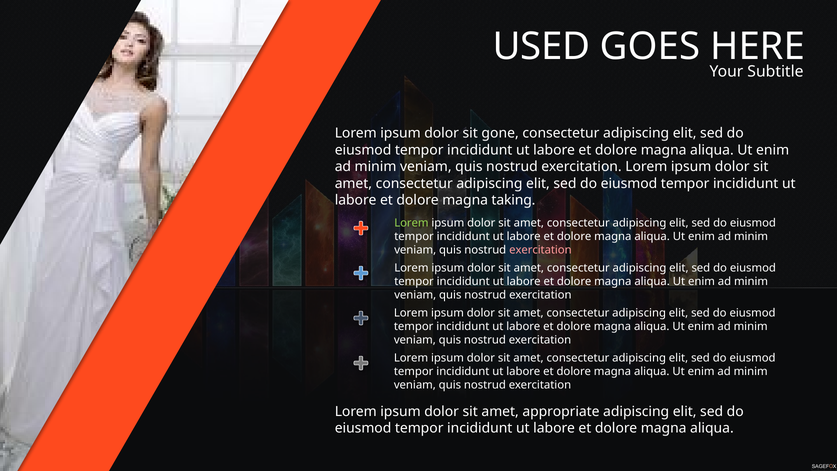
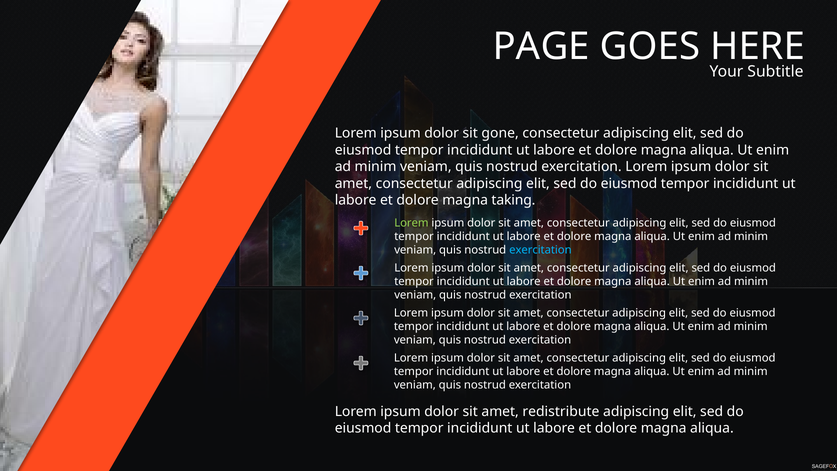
USED: USED -> PAGE
exercitation at (540, 250) colour: pink -> light blue
appropriate: appropriate -> redistribute
